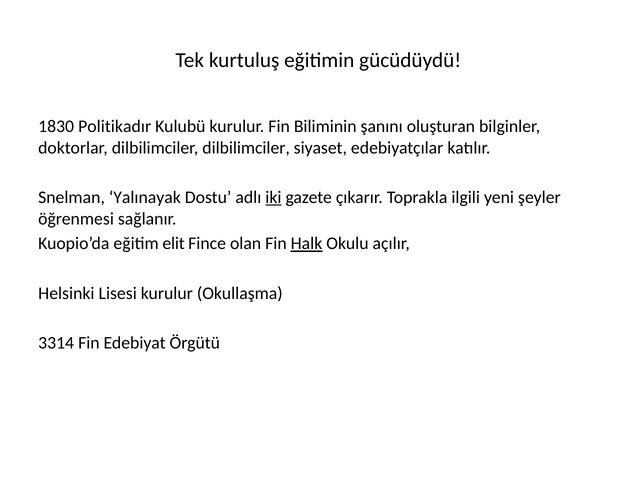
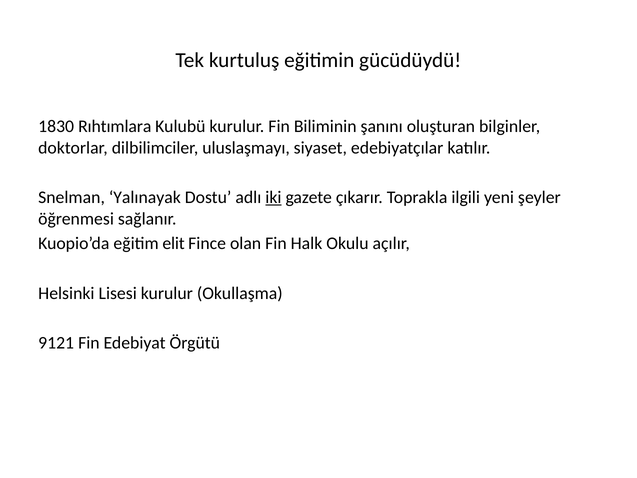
Politikadır: Politikadır -> Rıhtımlara
dilbilimciler dilbilimciler: dilbilimciler -> uluslaşmayı
Halk underline: present -> none
3314: 3314 -> 9121
